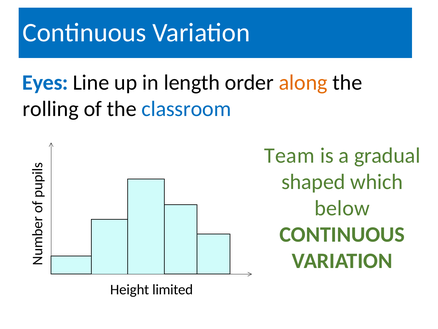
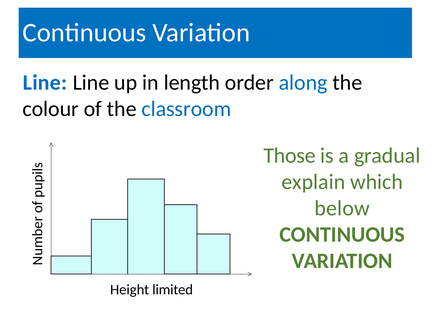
Eyes at (45, 83): Eyes -> Line
along colour: orange -> blue
rolling: rolling -> colour
Team: Team -> Those
shaped: shaped -> explain
